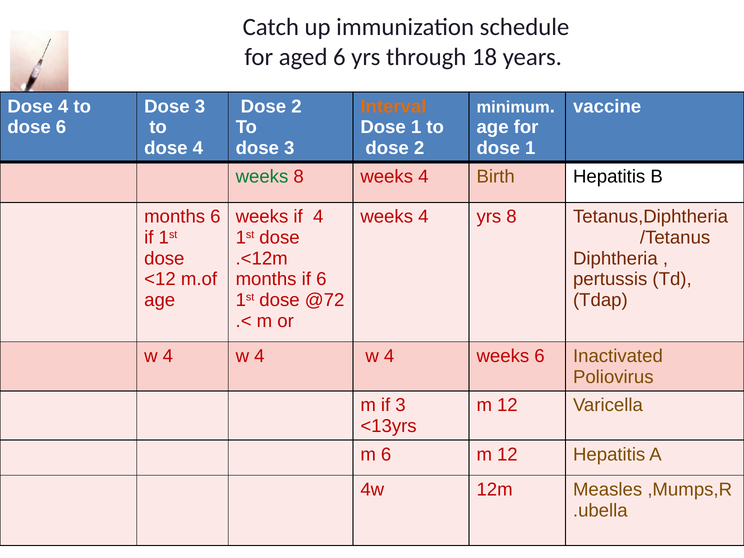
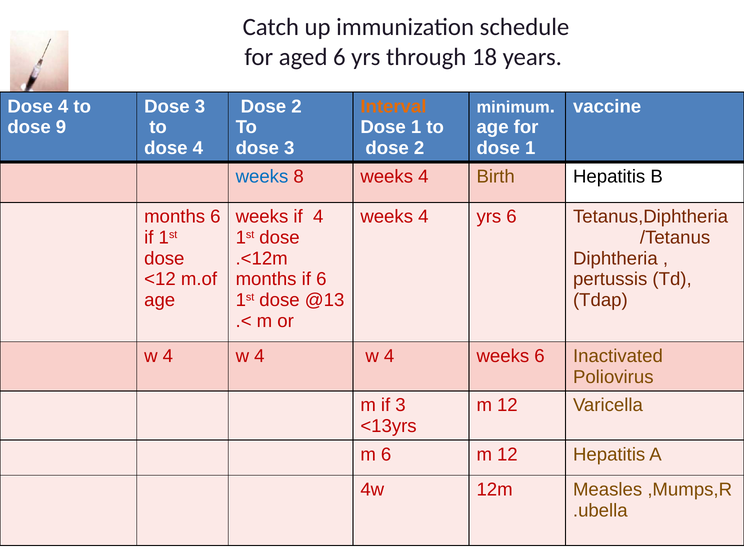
dose 6: 6 -> 9
weeks at (262, 176) colour: green -> blue
weeks 8: 8 -> 6
@72: @72 -> @13
